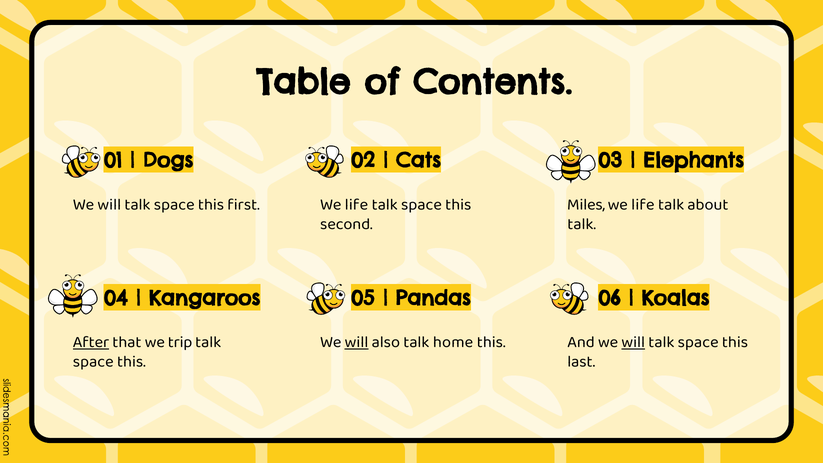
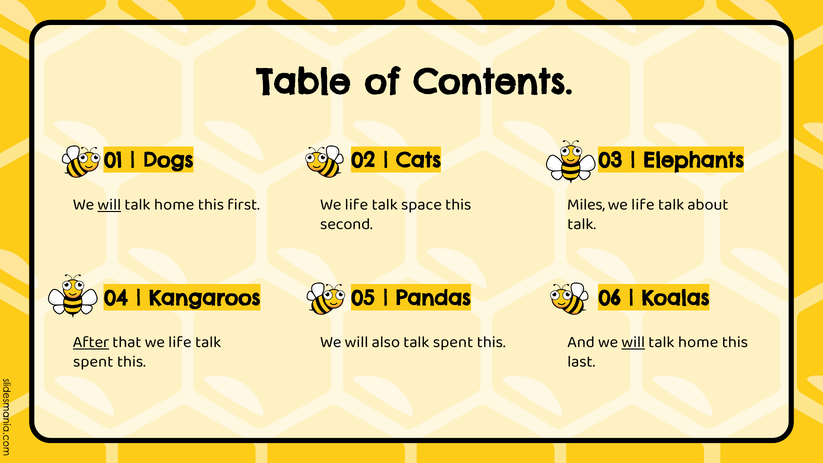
will at (109, 204) underline: none -> present
space at (174, 204): space -> home
that we trip: trip -> life
will at (356, 342) underline: present -> none
also talk home: home -> spent
space at (698, 342): space -> home
space at (93, 362): space -> spent
